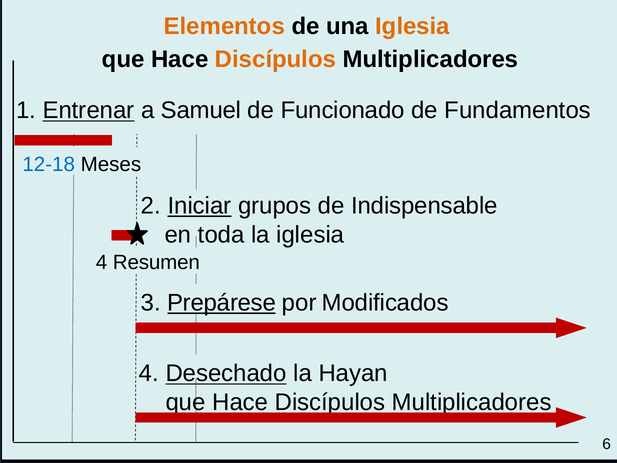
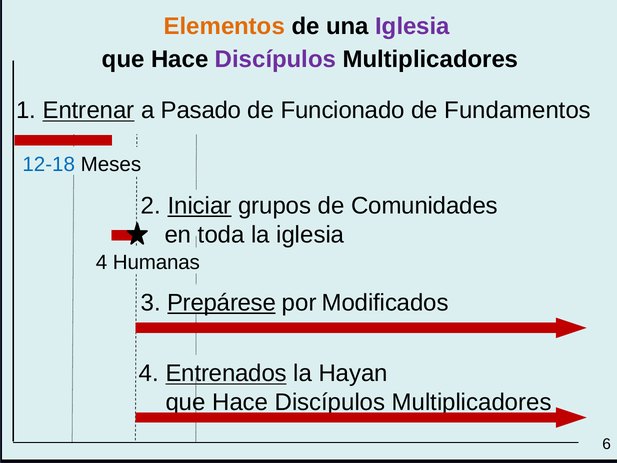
Iglesia at (413, 26) colour: orange -> purple
Discípulos at (276, 59) colour: orange -> purple
Samuel: Samuel -> Pasado
Indispensable: Indispensable -> Comunidades
Resumen: Resumen -> Humanas
Desechado: Desechado -> Entrenados
